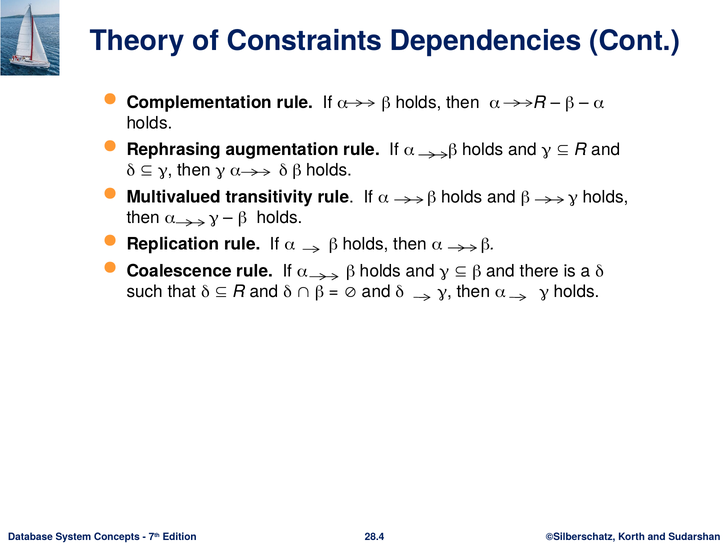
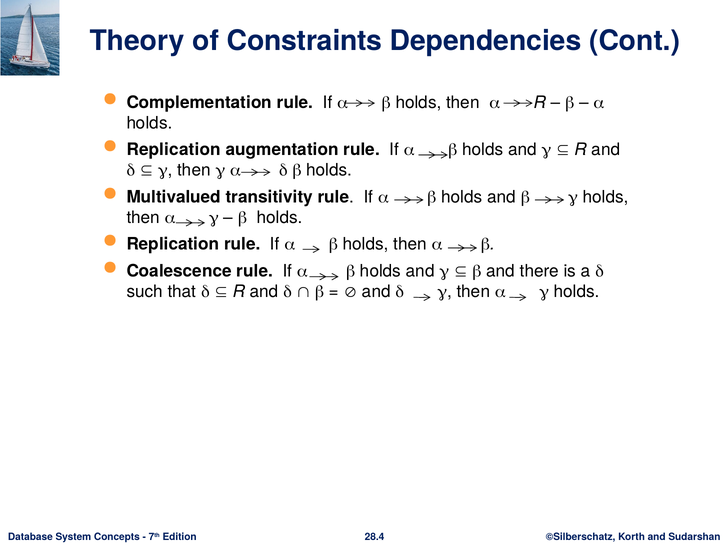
Rephrasing at (174, 150): Rephrasing -> Replication
